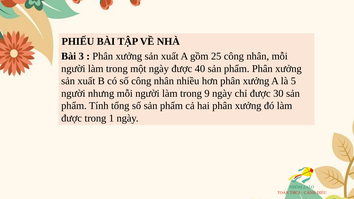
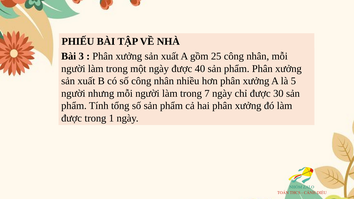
9: 9 -> 7
